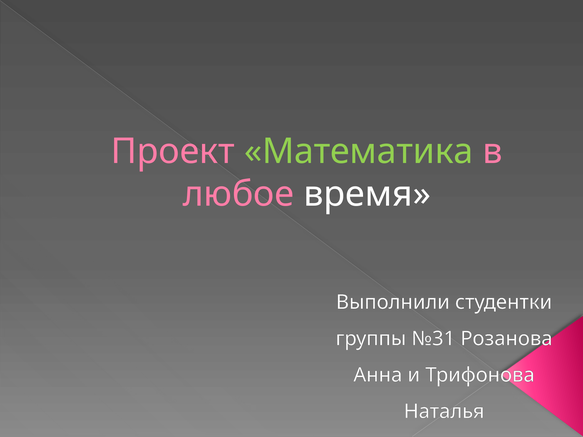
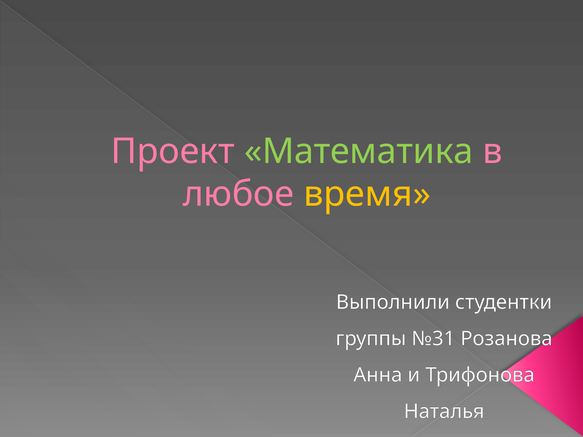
время colour: white -> yellow
